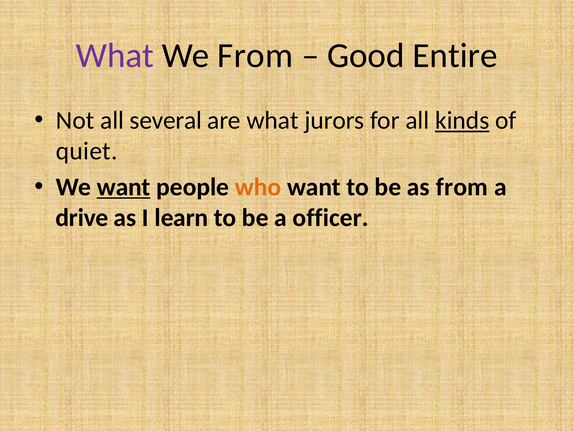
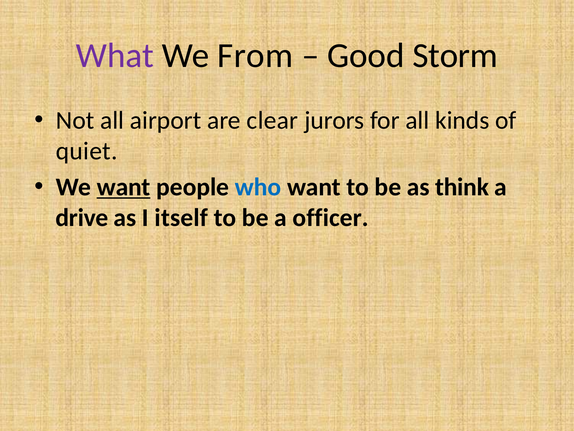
Entire: Entire -> Storm
several: several -> airport
are what: what -> clear
kinds underline: present -> none
who colour: orange -> blue
as from: from -> think
learn: learn -> itself
